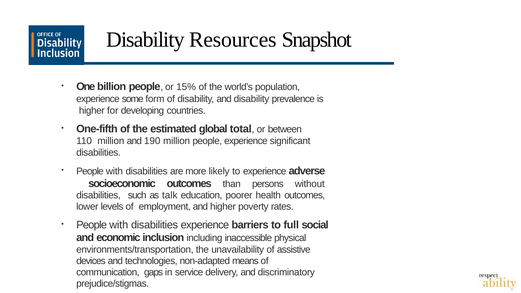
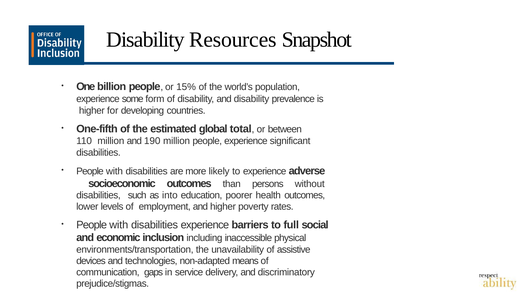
talk: talk -> into
